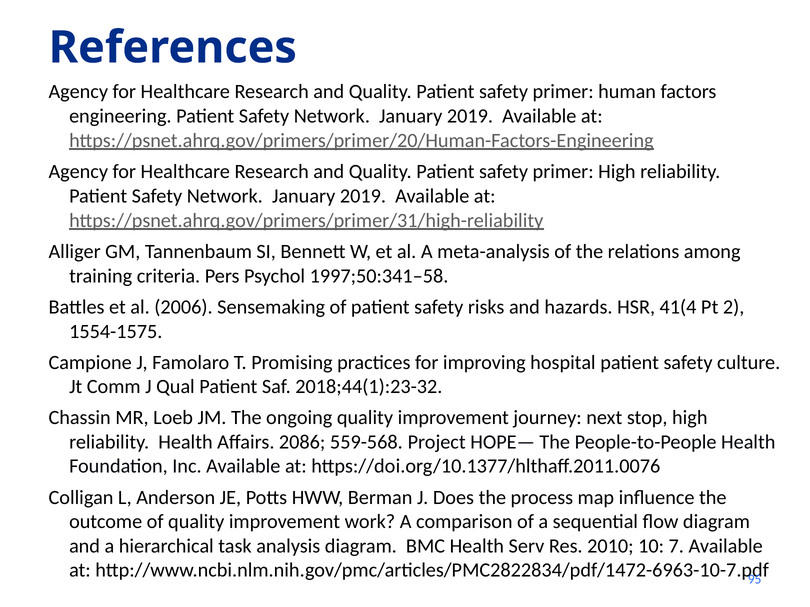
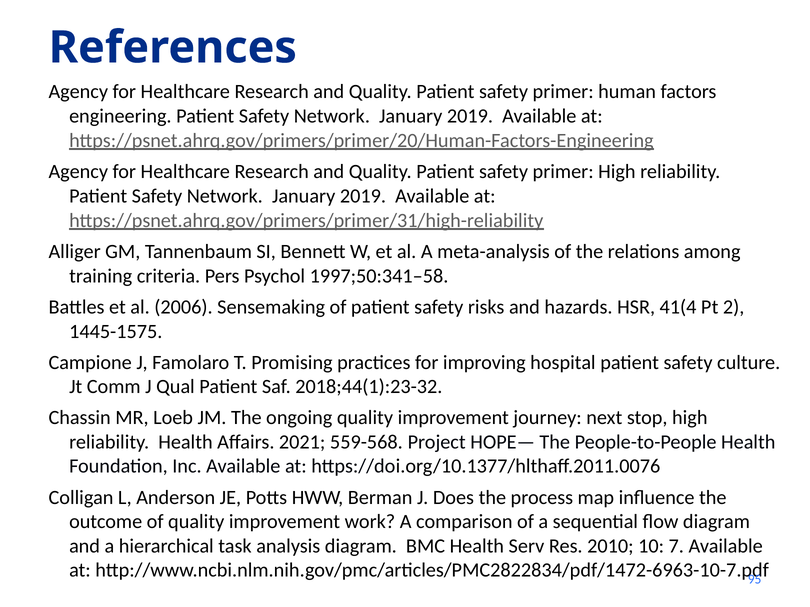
1554-1575: 1554-1575 -> 1445-1575
2086: 2086 -> 2021
